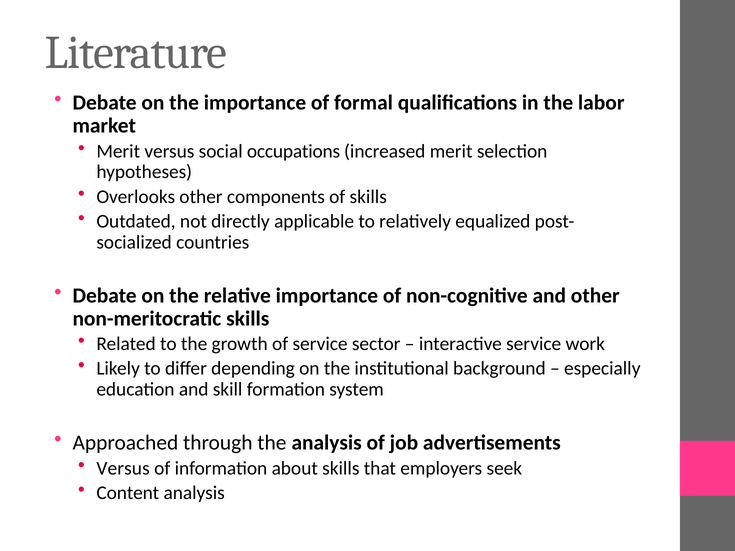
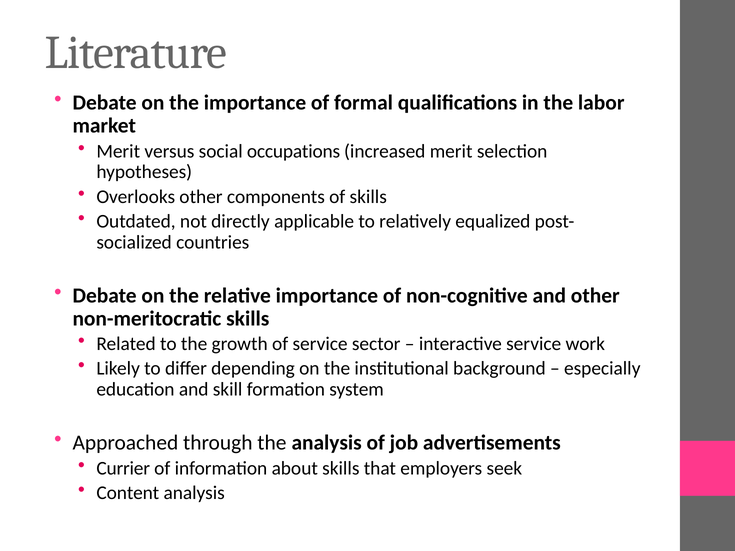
Versus at (123, 468): Versus -> Currier
